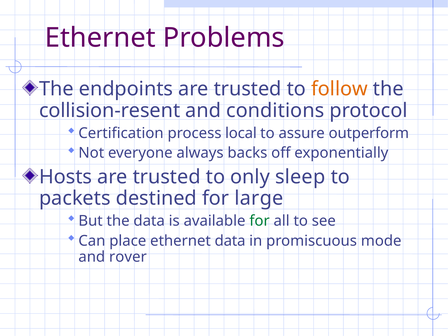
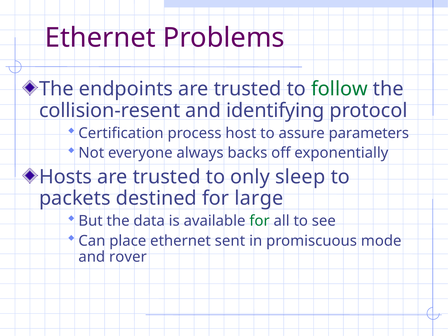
follow colour: orange -> green
conditions: conditions -> identifying
local: local -> host
outperform: outperform -> parameters
ethernet data: data -> sent
